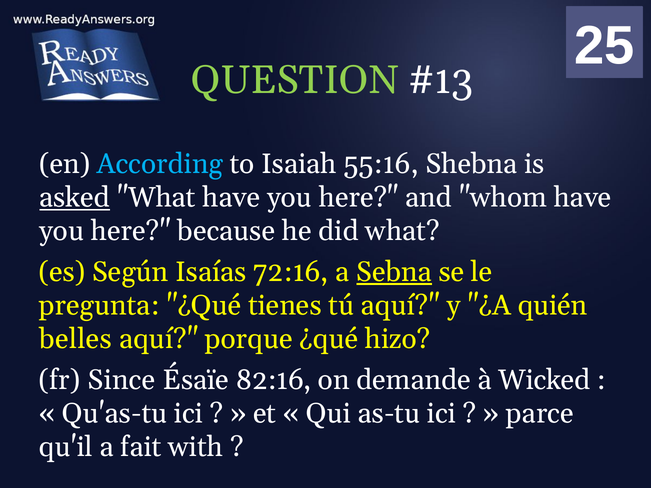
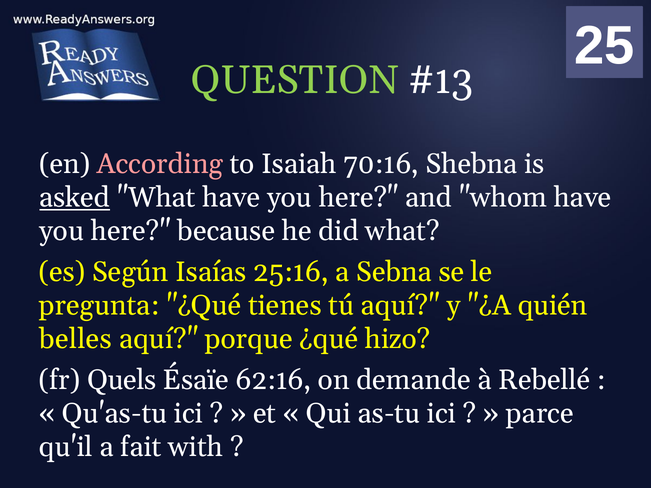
According colour: light blue -> pink
55:16: 55:16 -> 70:16
72:16: 72:16 -> 25:16
Sebna underline: present -> none
Since: Since -> Quels
82:16: 82:16 -> 62:16
Wicked: Wicked -> Rebellé
